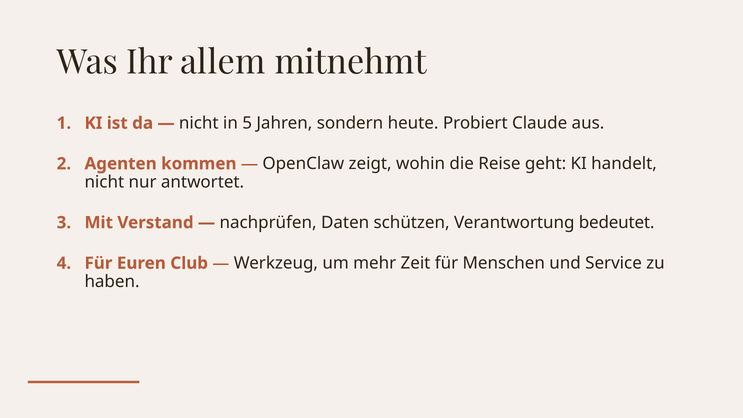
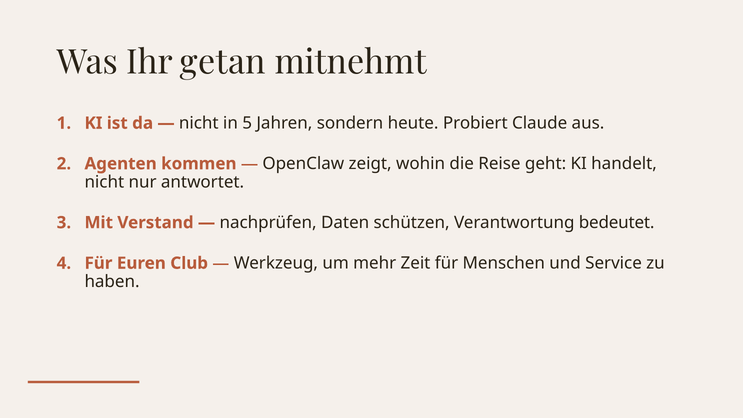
allem: allem -> getan
